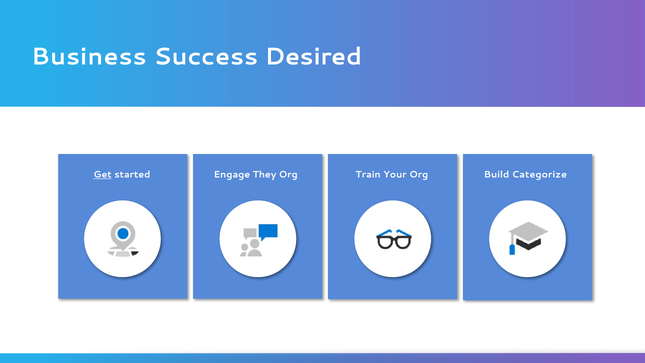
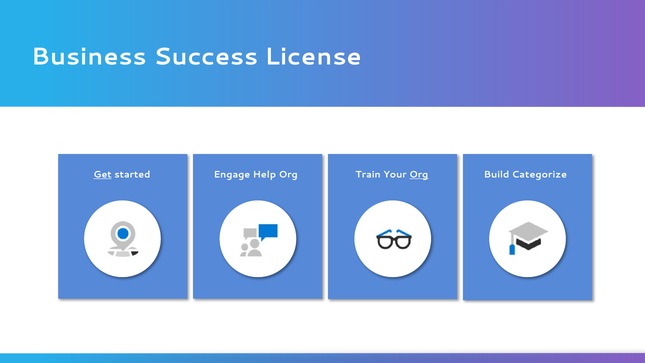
Desired: Desired -> License
They: They -> Help
Org at (419, 175) underline: none -> present
